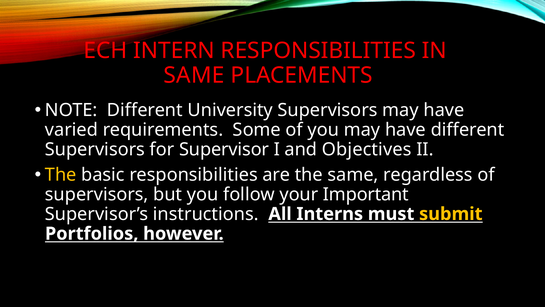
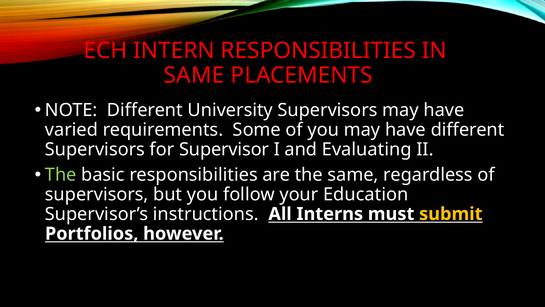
Objectives: Objectives -> Evaluating
The at (61, 174) colour: yellow -> light green
Important: Important -> Education
